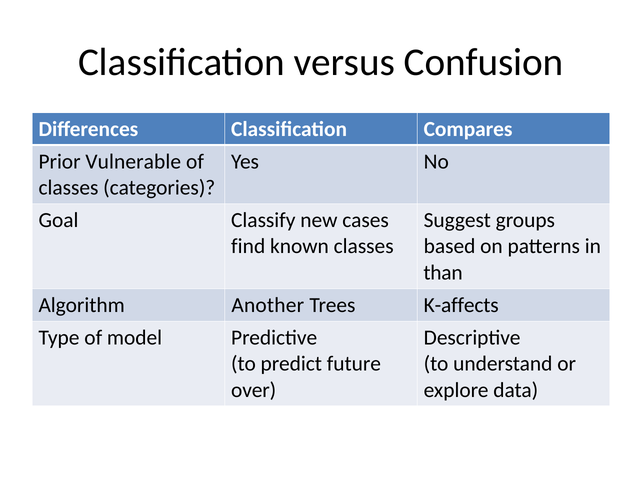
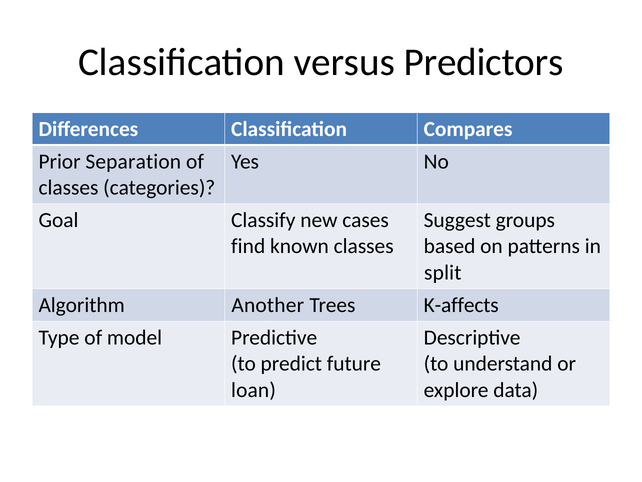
Confusion: Confusion -> Predictors
Vulnerable: Vulnerable -> Separation
than: than -> split
over: over -> loan
